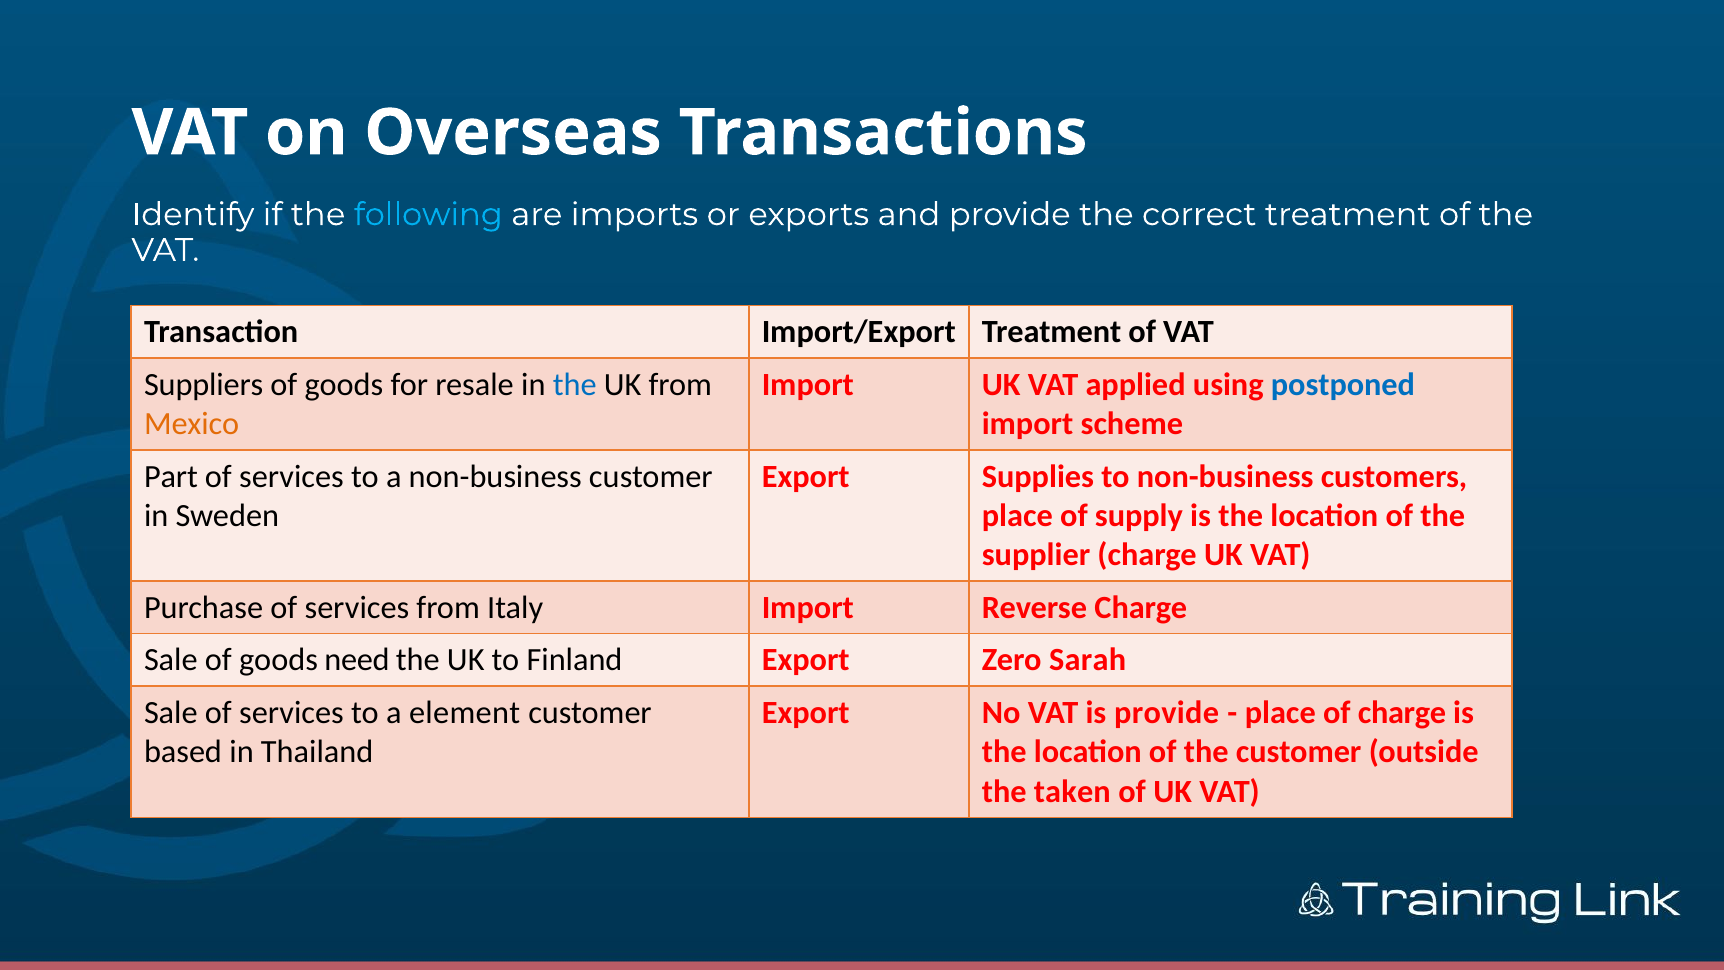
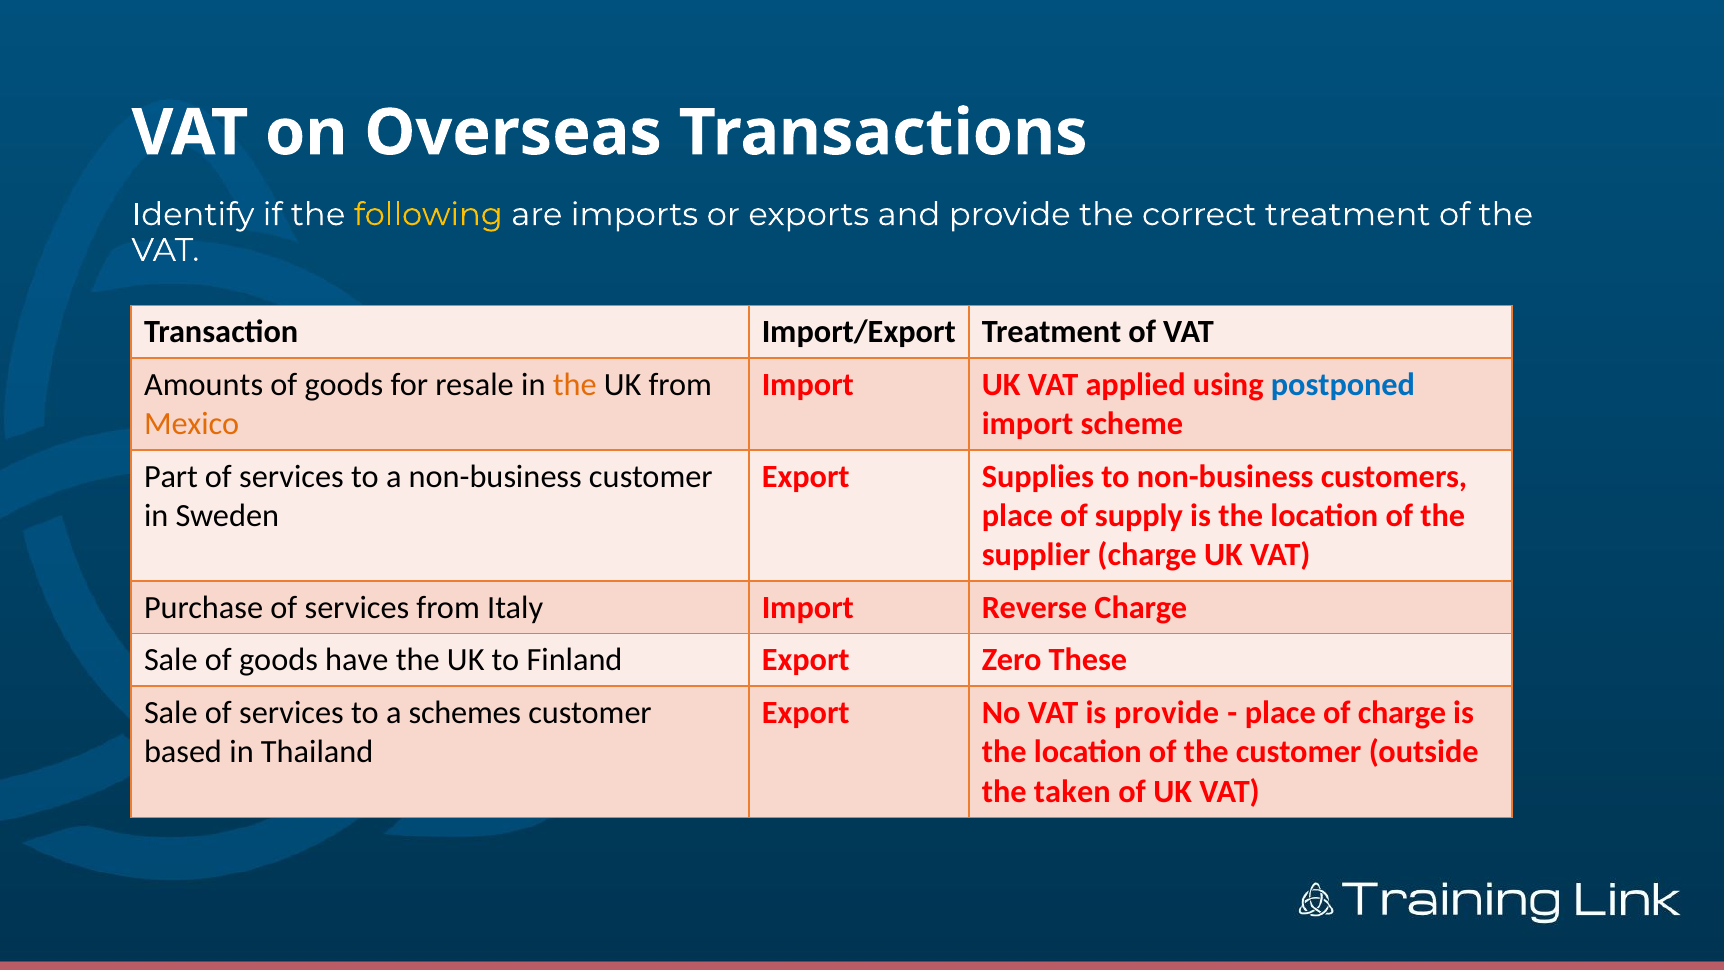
following colour: light blue -> yellow
Suppliers: Suppliers -> Amounts
the at (575, 384) colour: blue -> orange
need: need -> have
Sarah: Sarah -> These
element: element -> schemes
